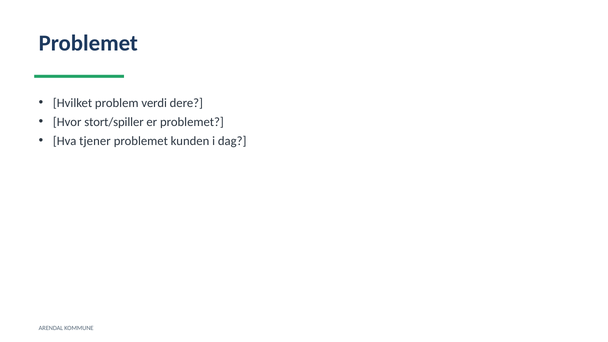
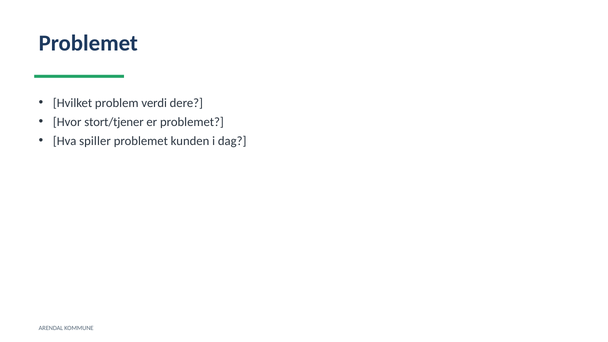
stort/spiller: stort/spiller -> stort/tjener
tjener: tjener -> spiller
